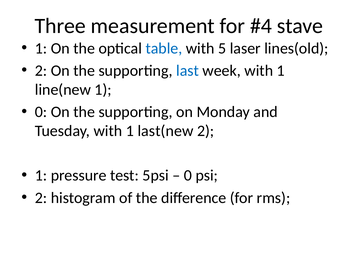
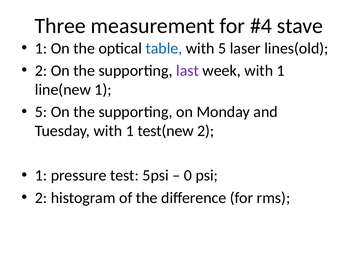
last colour: blue -> purple
0 at (41, 112): 0 -> 5
last(new: last(new -> test(new
